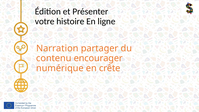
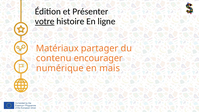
votre underline: none -> present
Narration: Narration -> Matériaux
crête: crête -> mais
